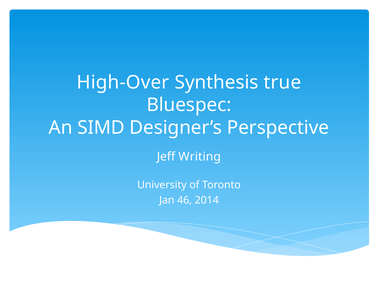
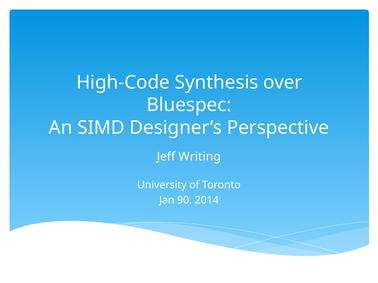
High-Over: High-Over -> High-Code
true: true -> over
46: 46 -> 90
